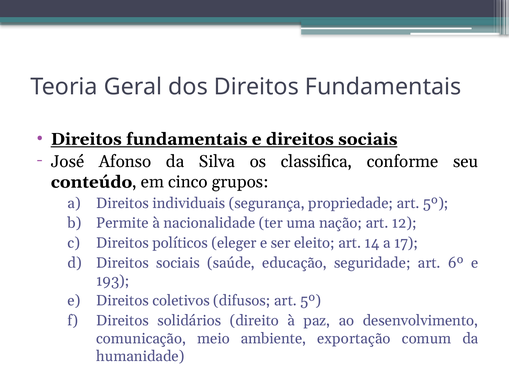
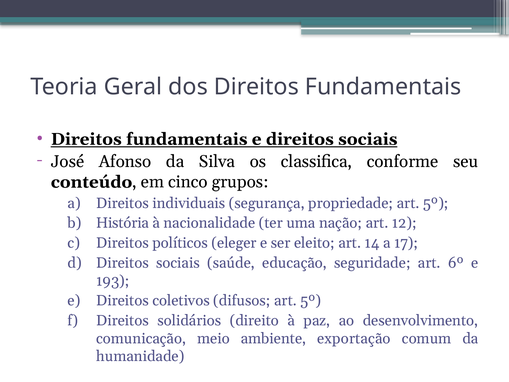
Permite: Permite -> História
